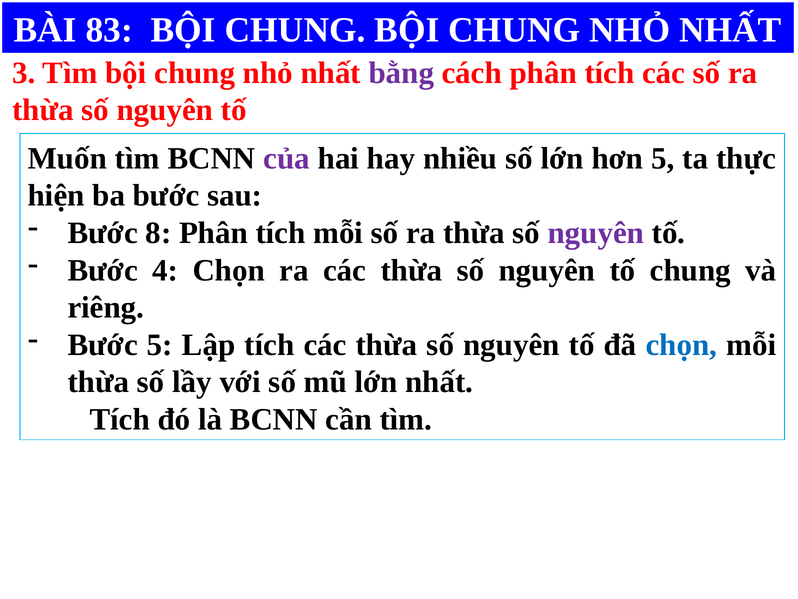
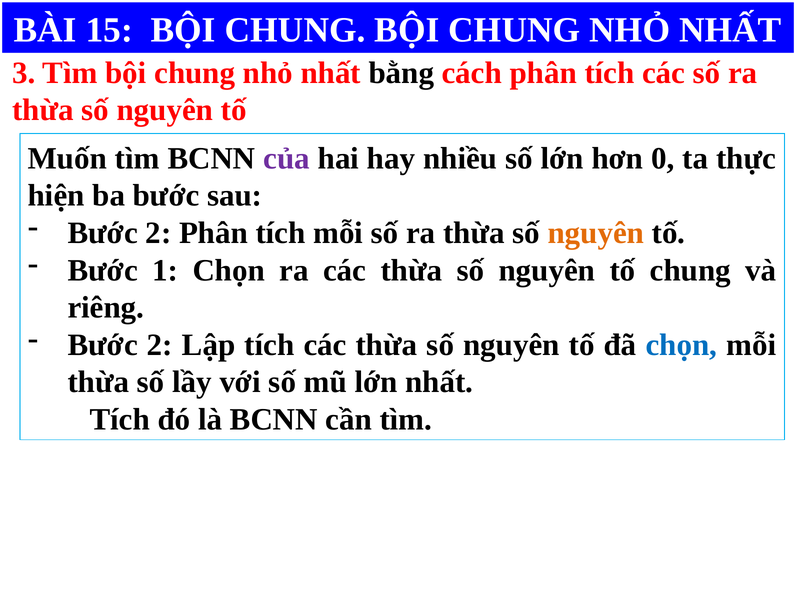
83: 83 -> 15
bằng colour: purple -> black
hơn 5: 5 -> 0
8 at (158, 233): 8 -> 2
nguyên at (596, 233) colour: purple -> orange
4: 4 -> 1
5 at (160, 345): 5 -> 2
